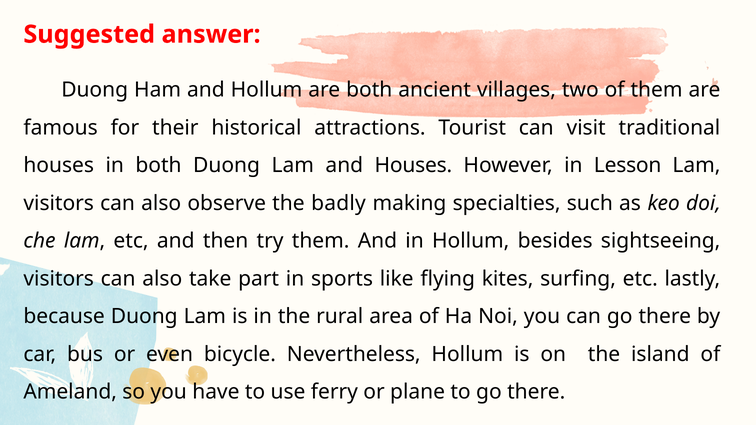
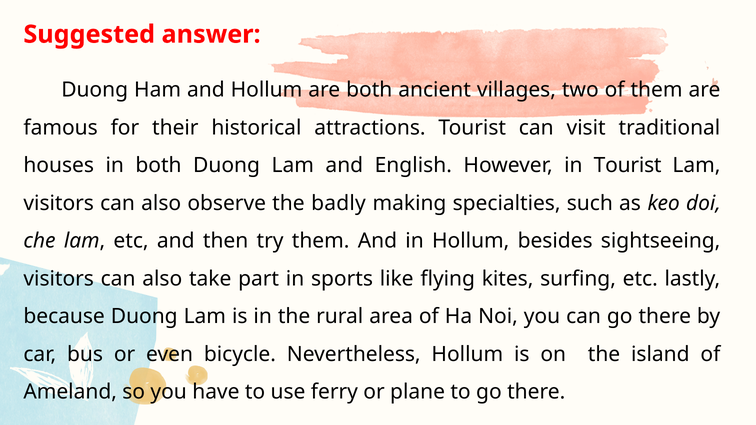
and Houses: Houses -> English
in Lesson: Lesson -> Tourist
